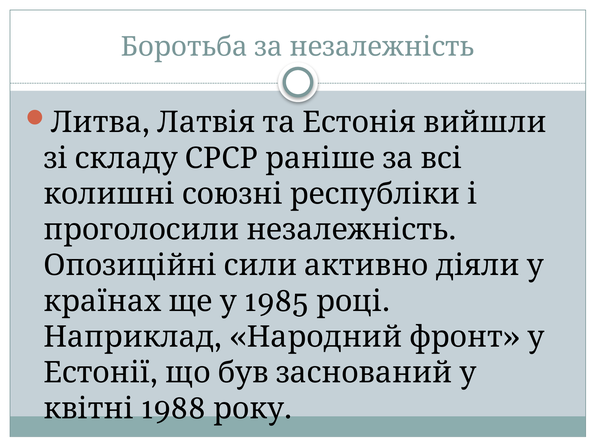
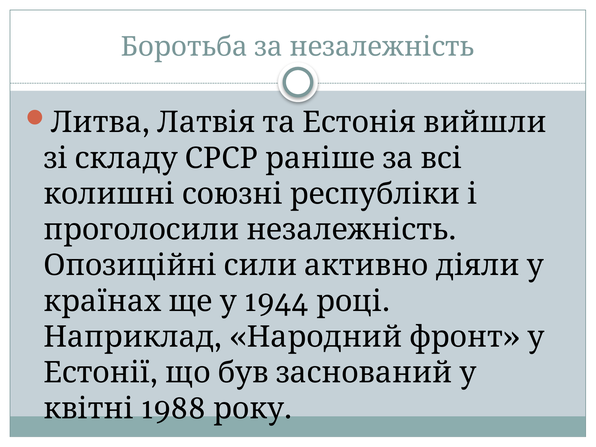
1985: 1985 -> 1944
